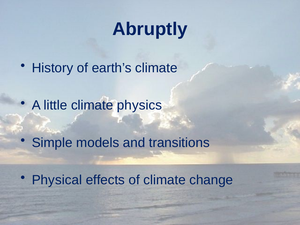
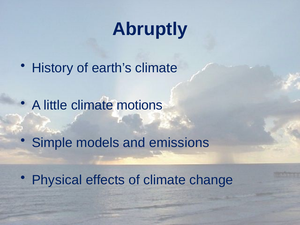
physics: physics -> motions
transitions: transitions -> emissions
